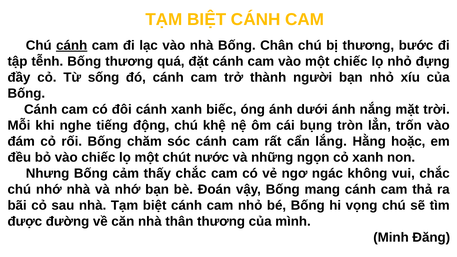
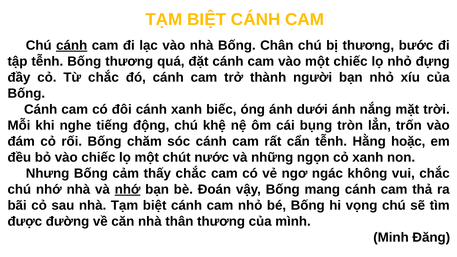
Từ sống: sống -> chắc
cẩn lắng: lắng -> tễnh
nhớ at (128, 189) underline: none -> present
